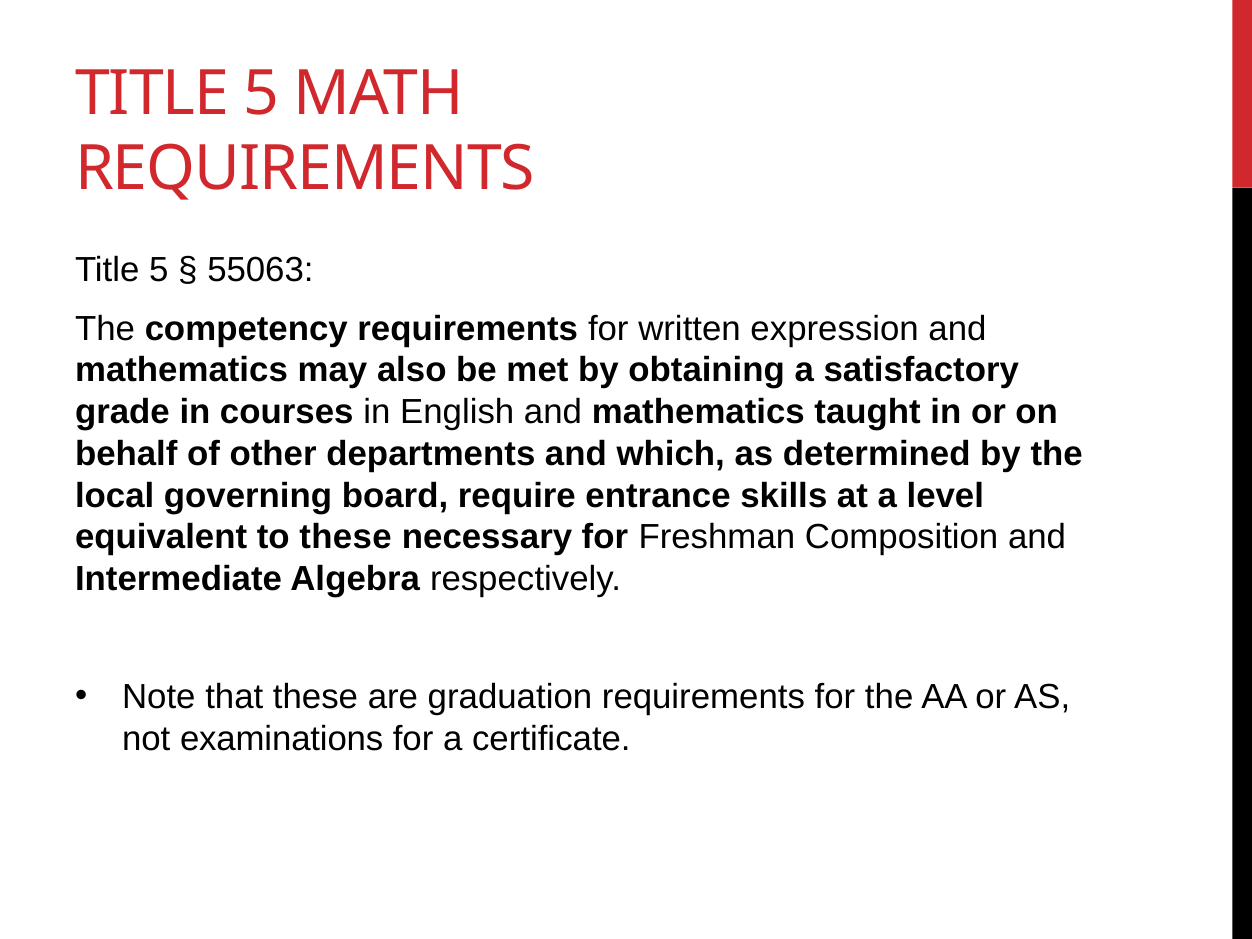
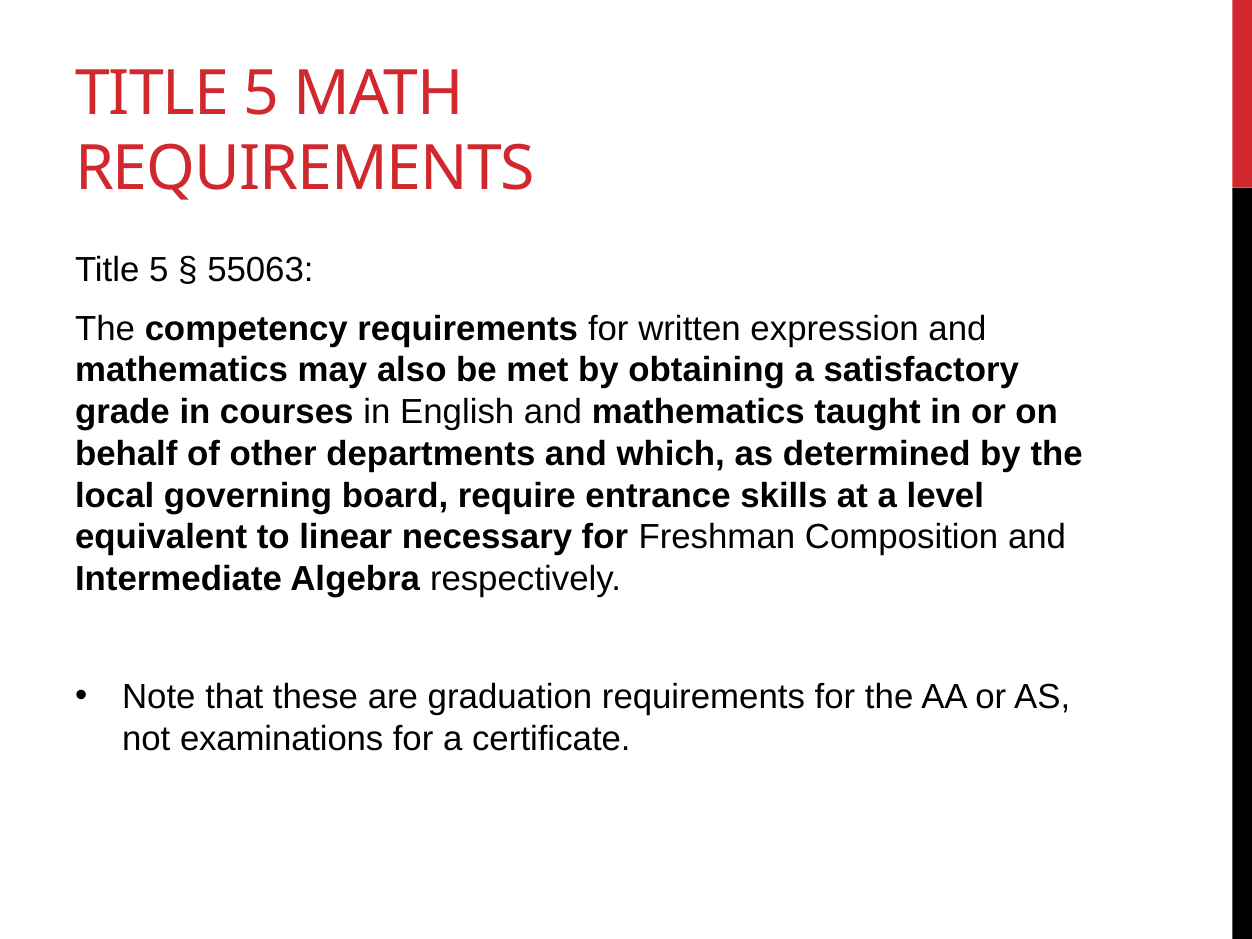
to these: these -> linear
